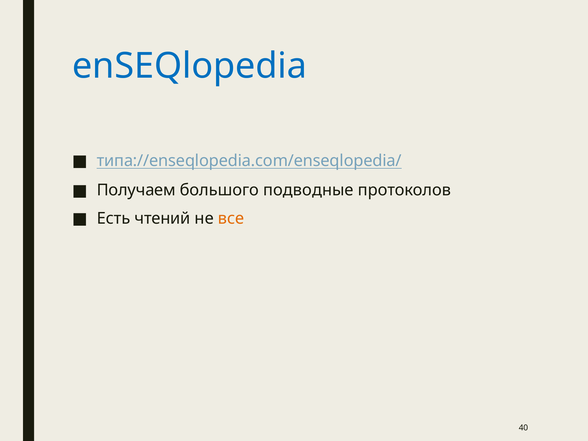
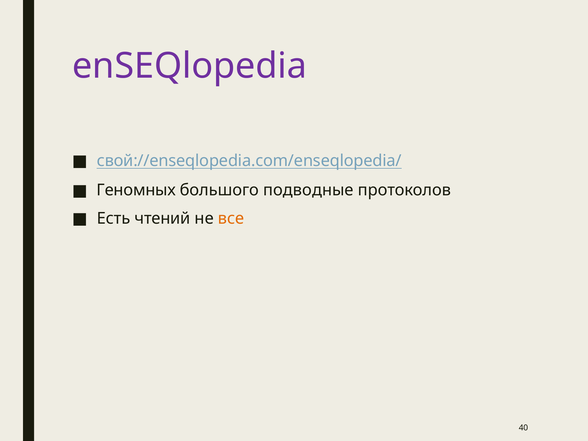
enSEQlopedia colour: blue -> purple
типа://enseqlopedia.com/enseqlopedia/: типа://enseqlopedia.com/enseqlopedia/ -> свой://enseqlopedia.com/enseqlopedia/
Получаем: Получаем -> Геномных
